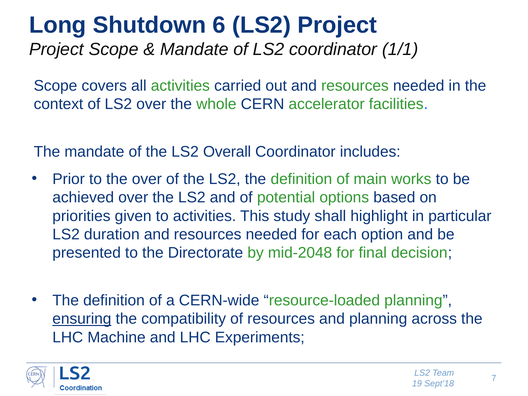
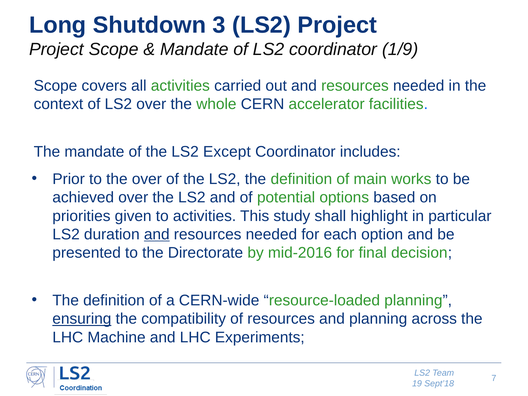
6: 6 -> 3
1/1: 1/1 -> 1/9
Overall: Overall -> Except
and at (157, 234) underline: none -> present
mid-2048: mid-2048 -> mid-2016
